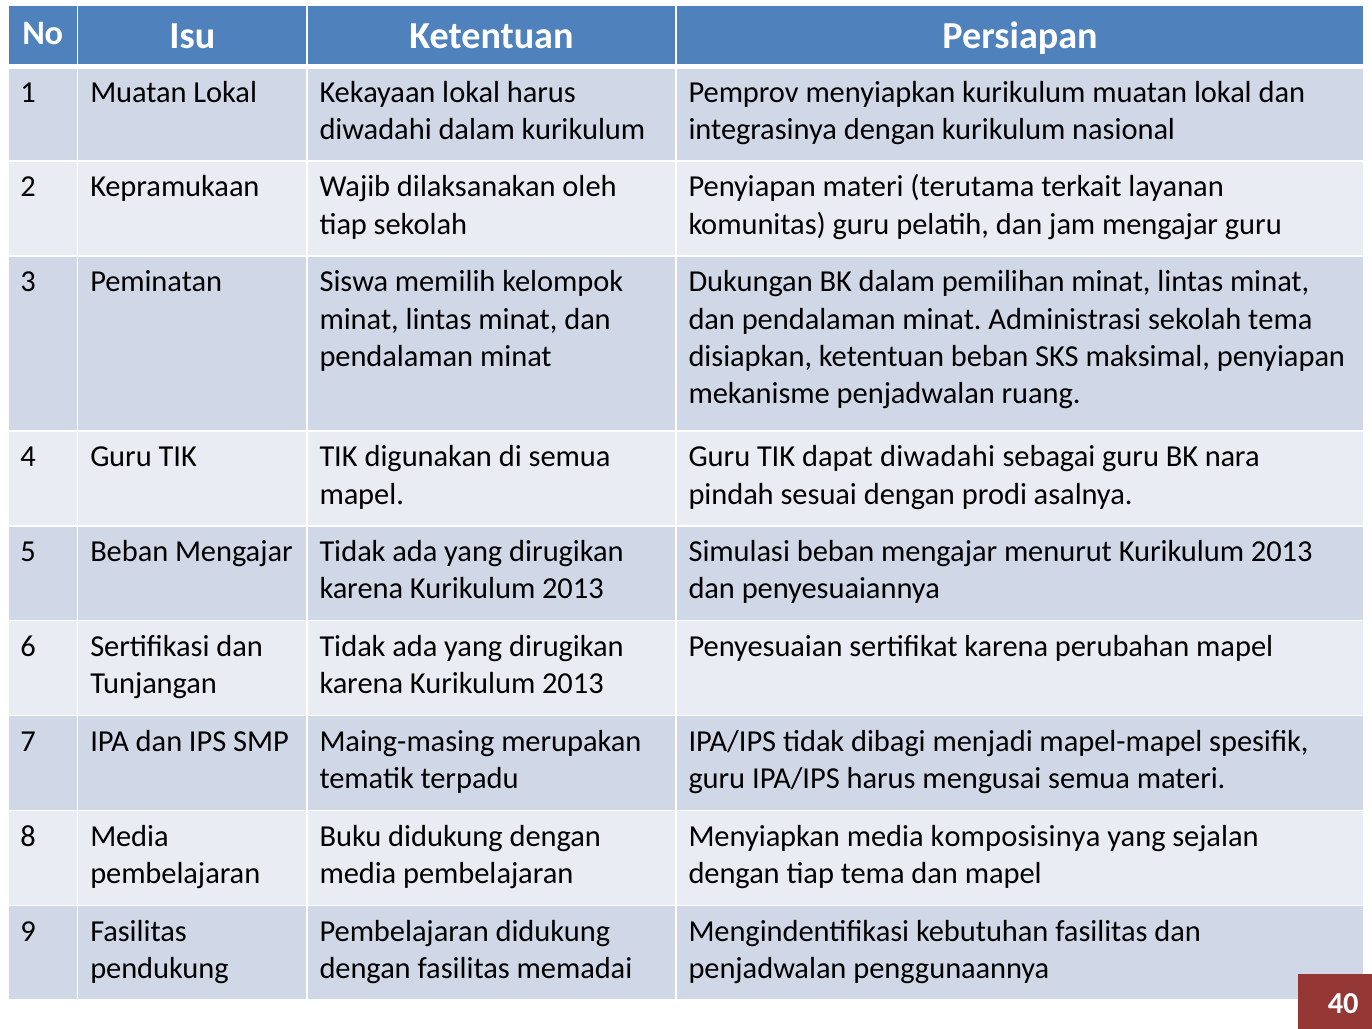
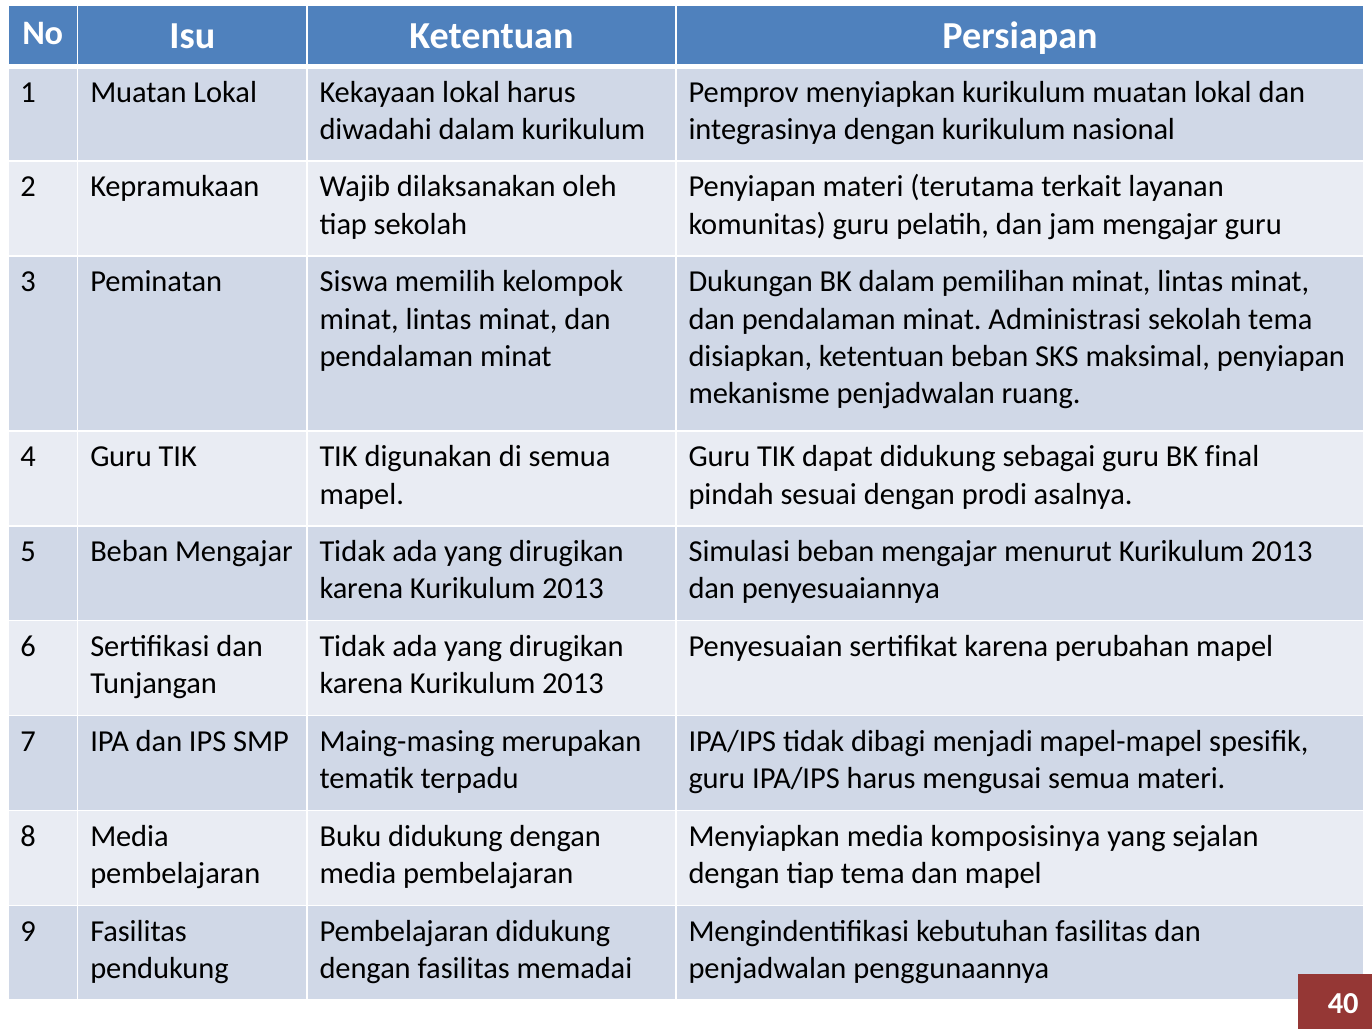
dapat diwadahi: diwadahi -> didukung
nara: nara -> final
